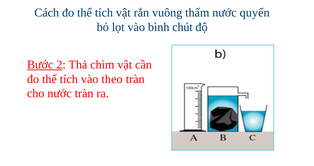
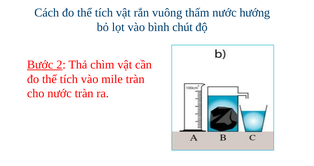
quyển: quyển -> hướng
theo: theo -> mile
